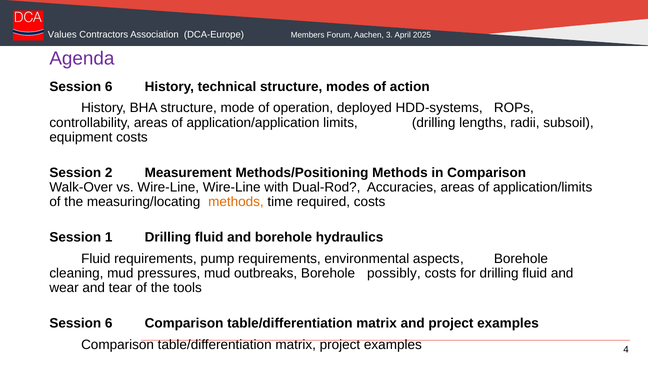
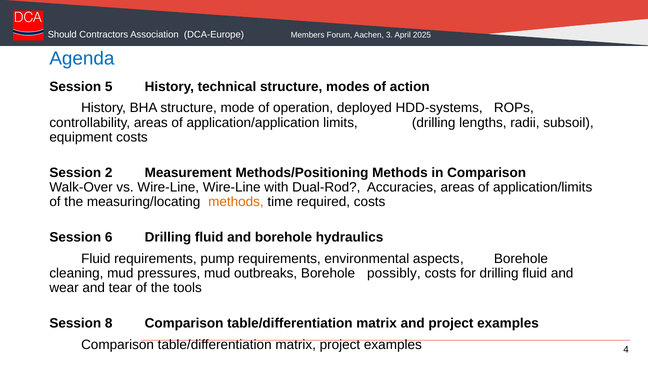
Values: Values -> Should
Agenda colour: purple -> blue
6 at (109, 87): 6 -> 5
1: 1 -> 6
6 at (109, 323): 6 -> 8
